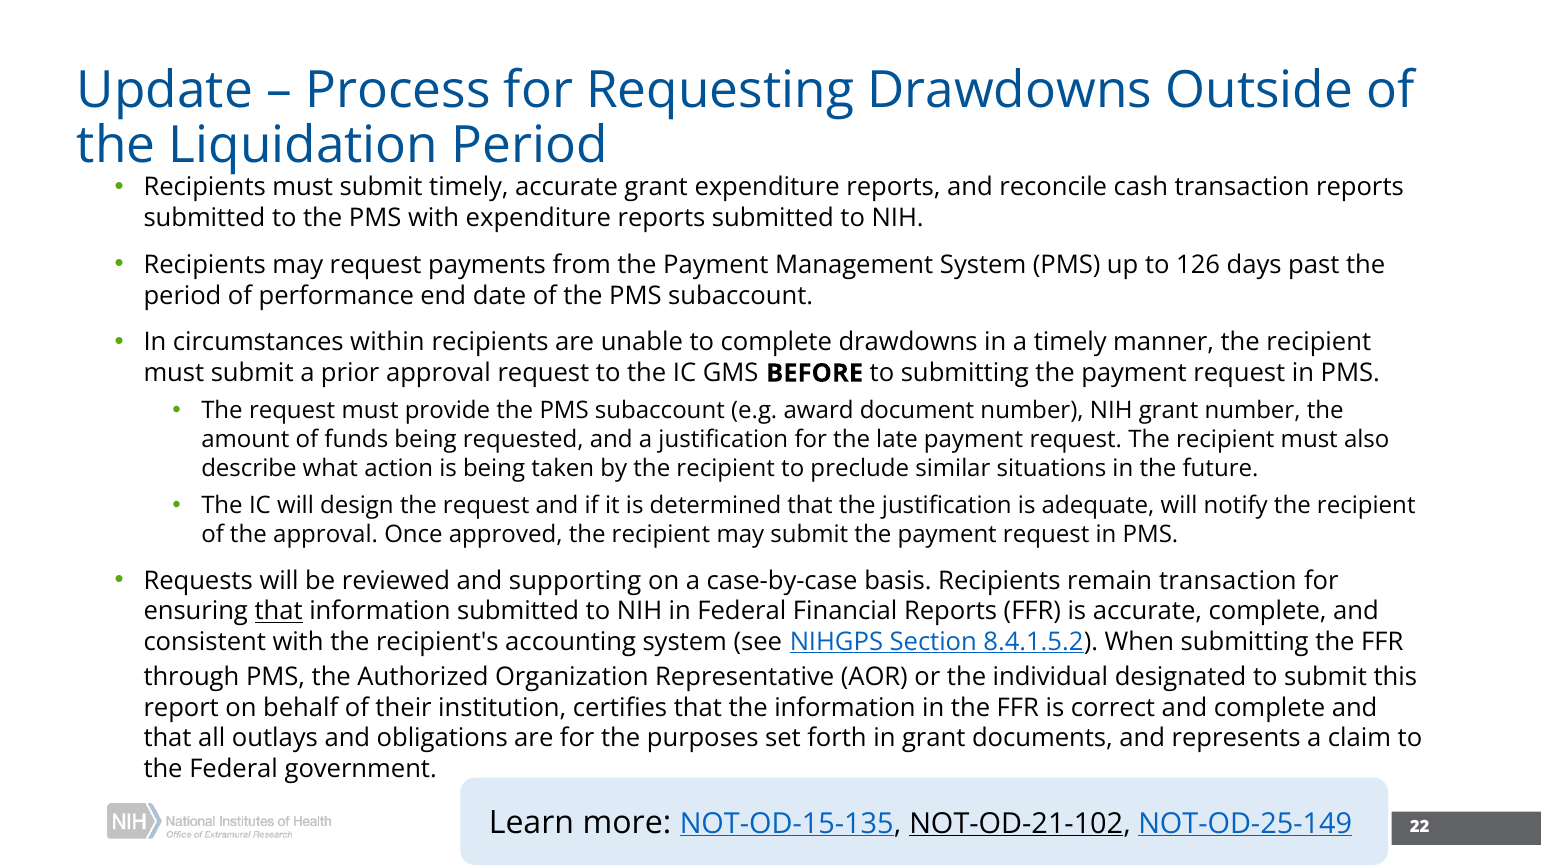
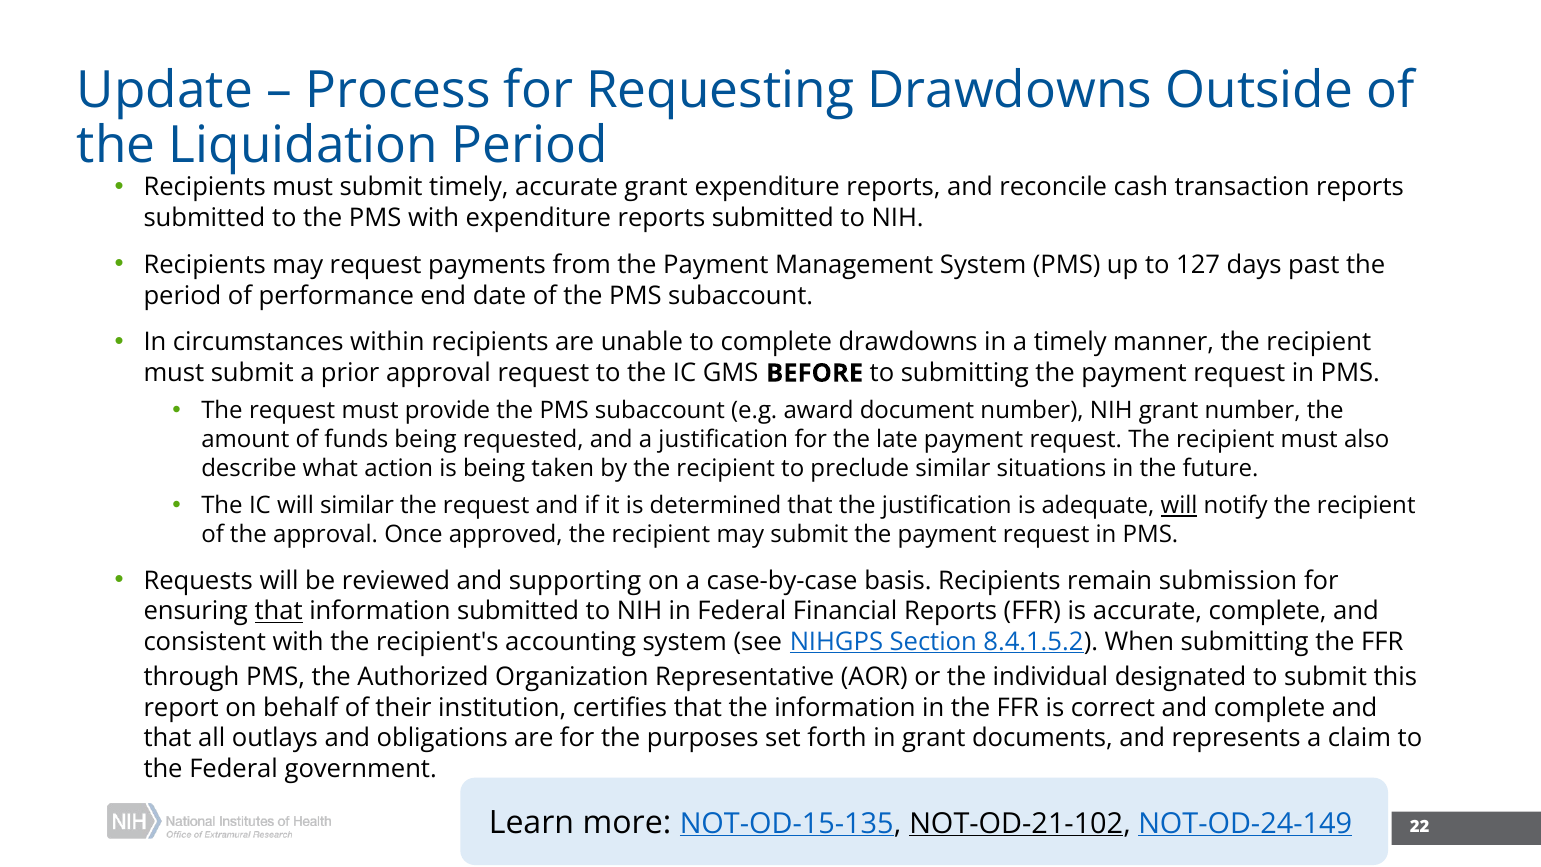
126: 126 -> 127
will design: design -> similar
will at (1179, 506) underline: none -> present
remain transaction: transaction -> submission
NOT-OD-25-149: NOT-OD-25-149 -> NOT-OD-24-149
